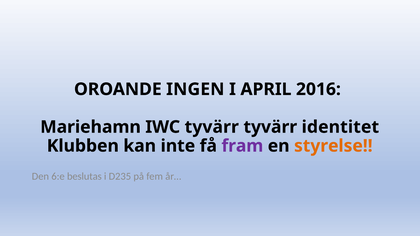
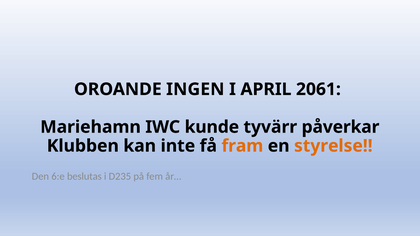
2016: 2016 -> 2061
IWC tyvärr: tyvärr -> kunde
identitet: identitet -> påverkar
fram colour: purple -> orange
